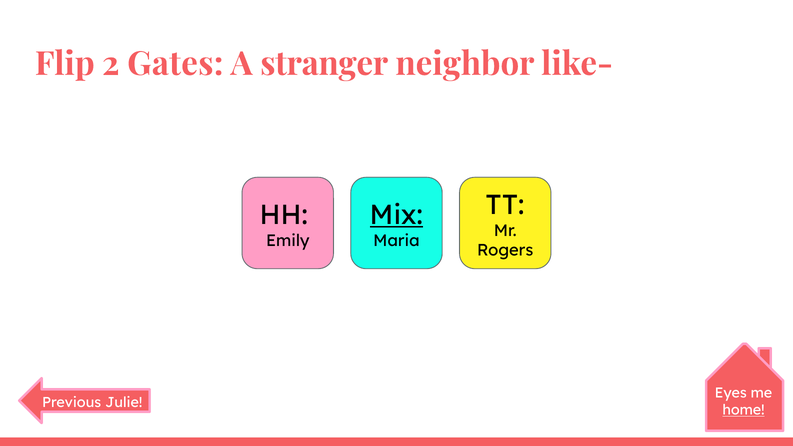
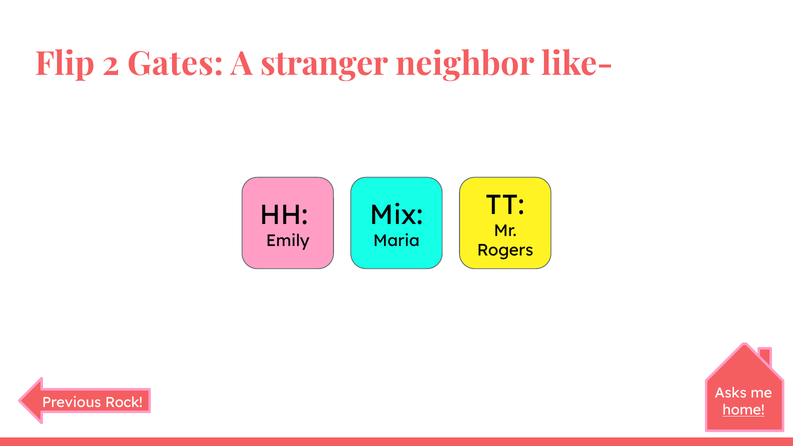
Mix underline: present -> none
Eyes: Eyes -> Asks
Julie: Julie -> Rock
